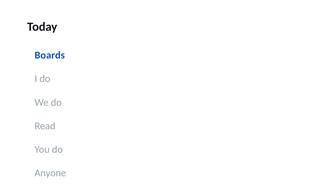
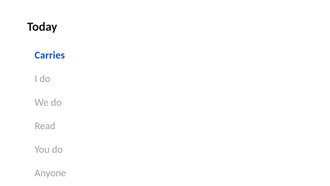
Boards: Boards -> Carries
